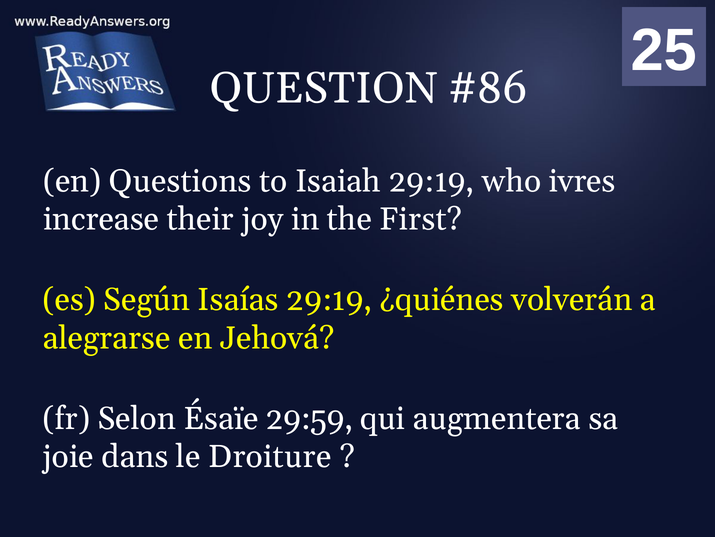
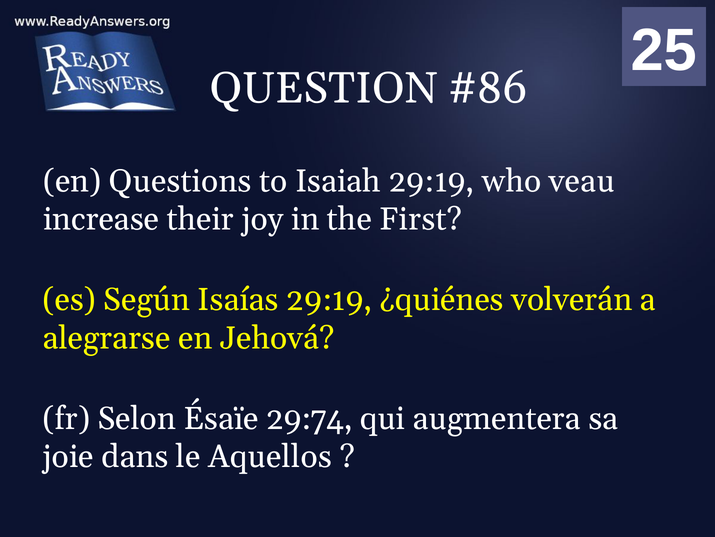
ivres: ivres -> veau
29:59: 29:59 -> 29:74
Droiture: Droiture -> Aquellos
